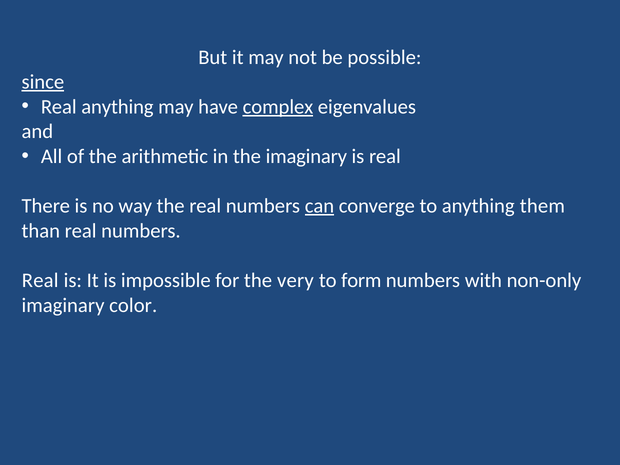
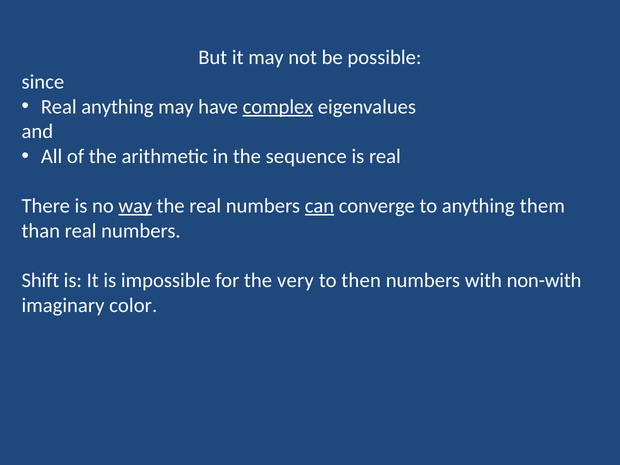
since underline: present -> none
the imaginary: imaginary -> sequence
way underline: none -> present
Real at (40, 280): Real -> Shift
form: form -> then
non-only: non-only -> non-with
